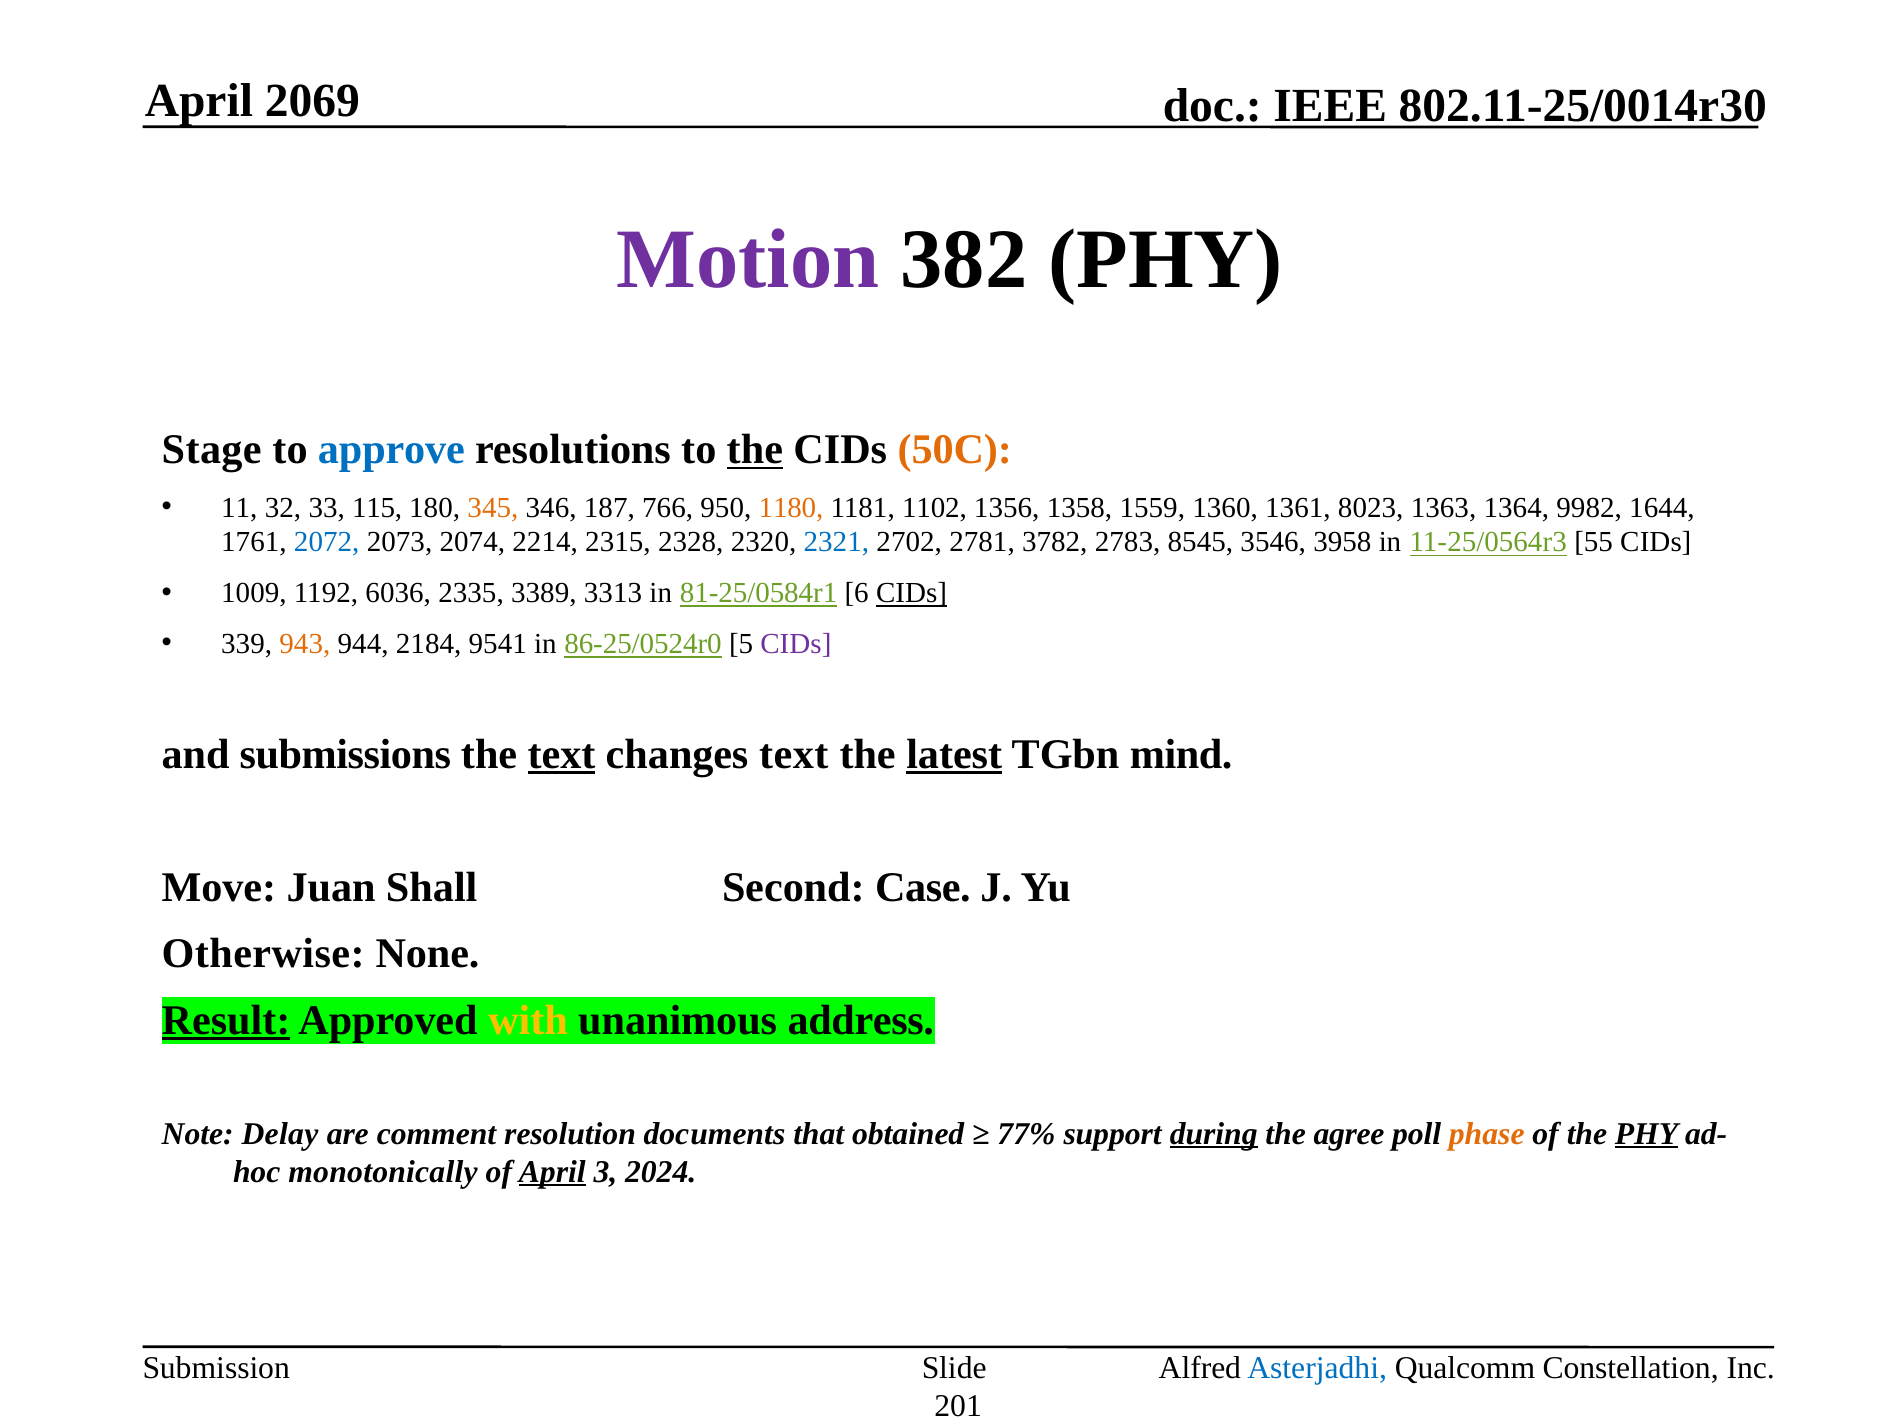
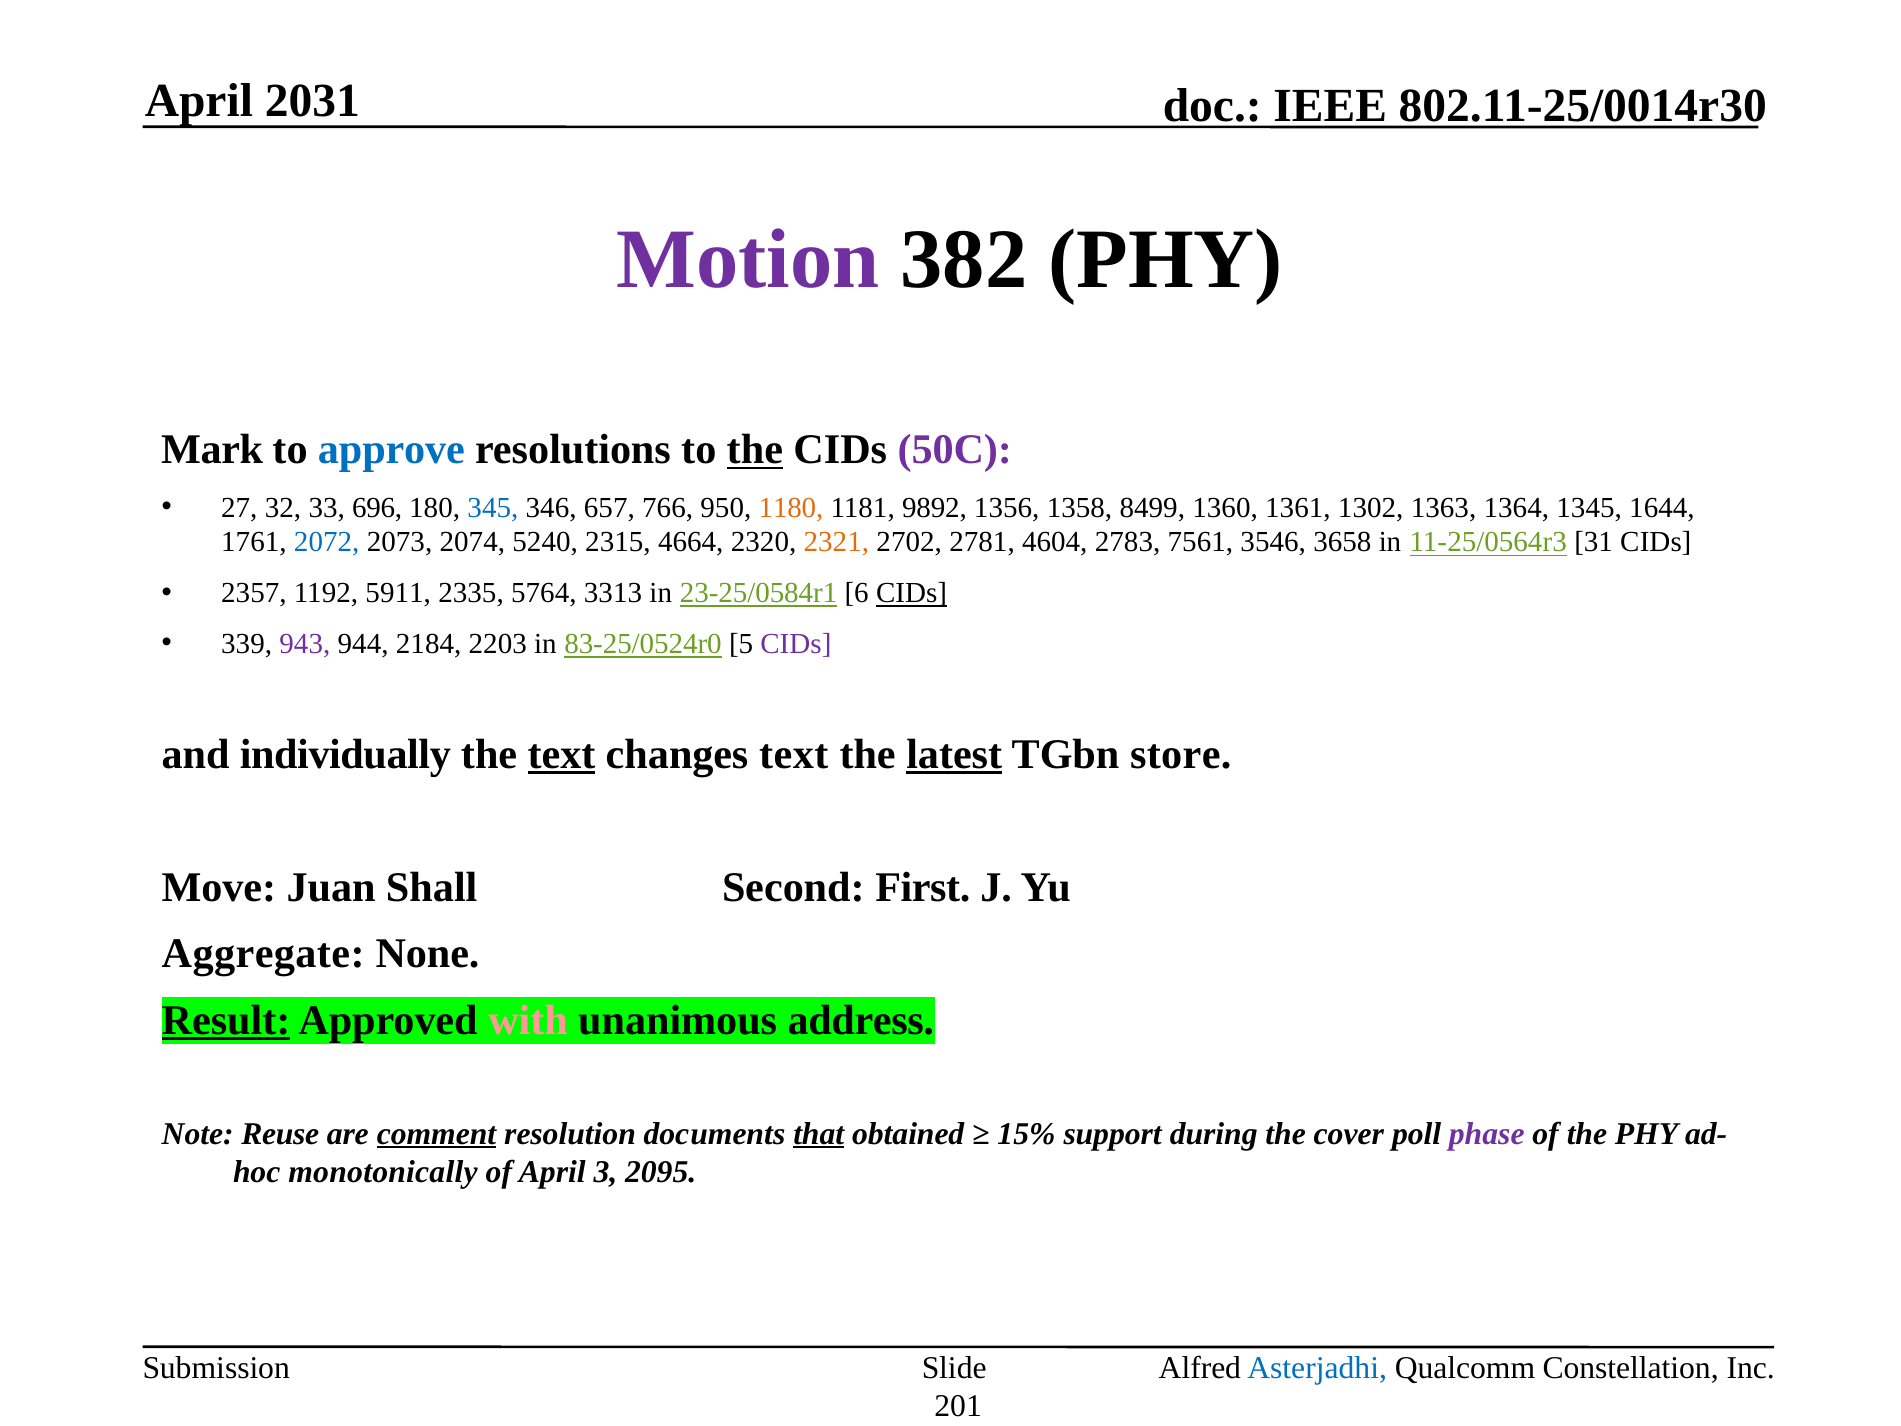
2069: 2069 -> 2031
Stage: Stage -> Mark
50C colour: orange -> purple
11: 11 -> 27
115: 115 -> 696
345 colour: orange -> blue
187: 187 -> 657
1102: 1102 -> 9892
1559: 1559 -> 8499
8023: 8023 -> 1302
9982: 9982 -> 1345
2214: 2214 -> 5240
2328: 2328 -> 4664
2321 colour: blue -> orange
3782: 3782 -> 4604
8545: 8545 -> 7561
3958: 3958 -> 3658
55: 55 -> 31
1009: 1009 -> 2357
6036: 6036 -> 5911
3389: 3389 -> 5764
81-25/0584r1: 81-25/0584r1 -> 23-25/0584r1
943 colour: orange -> purple
9541: 9541 -> 2203
86-25/0524r0: 86-25/0524r0 -> 83-25/0524r0
submissions: submissions -> individually
mind: mind -> store
Case: Case -> First
Otherwise: Otherwise -> Aggregate
with colour: yellow -> pink
Delay: Delay -> Reuse
comment underline: none -> present
that underline: none -> present
77%: 77% -> 15%
during underline: present -> none
agree: agree -> cover
phase colour: orange -> purple
PHY at (1647, 1134) underline: present -> none
April at (552, 1172) underline: present -> none
2024: 2024 -> 2095
